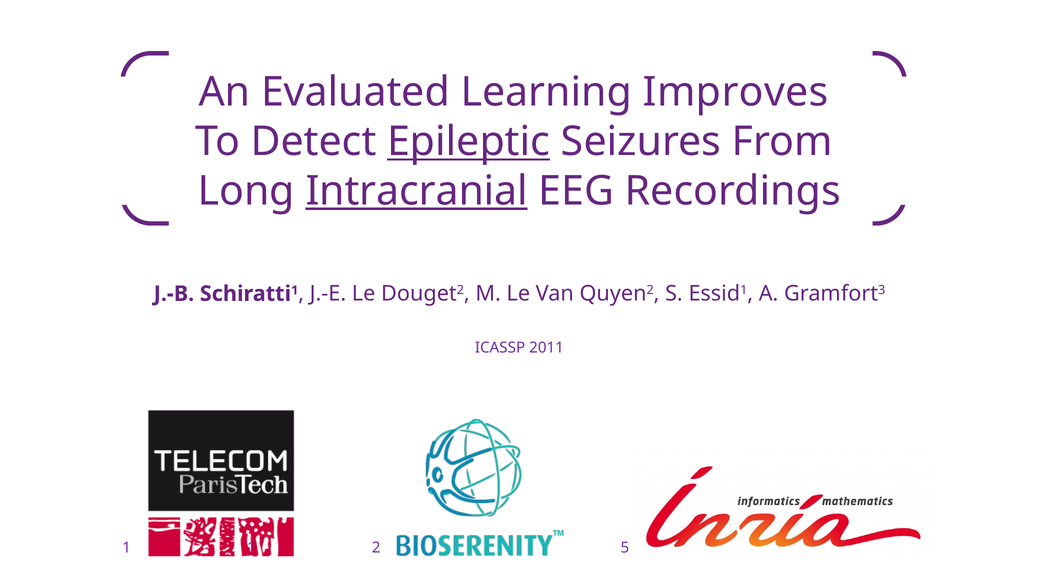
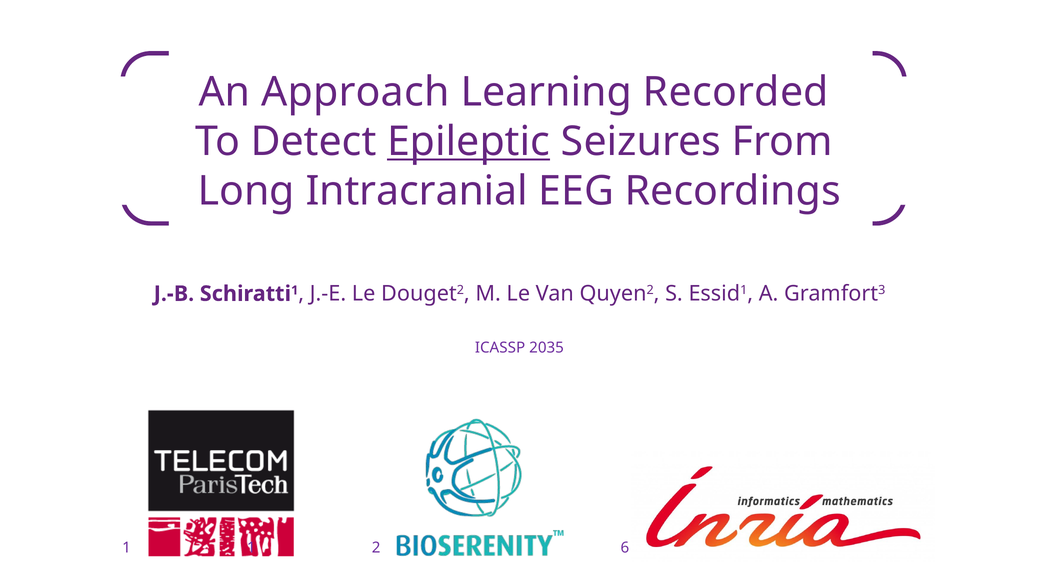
Evaluated: Evaluated -> Approach
Improves: Improves -> Recorded
Intracranial underline: present -> none
2011: 2011 -> 2035
5: 5 -> 6
